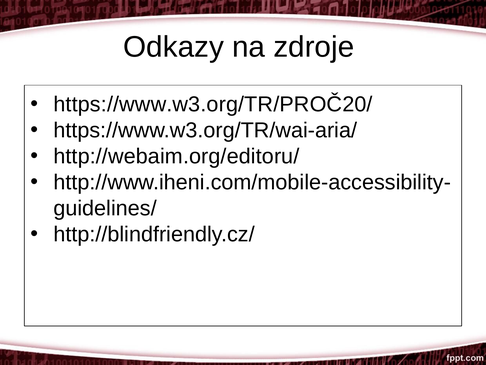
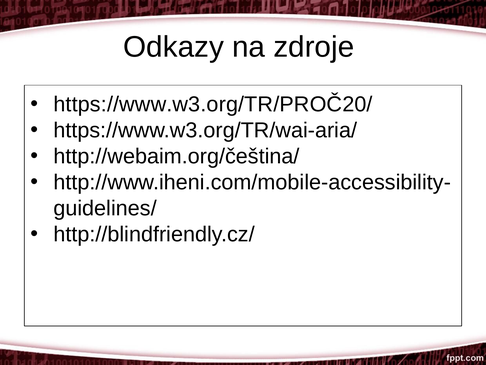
http://webaim.org/editoru/: http://webaim.org/editoru/ -> http://webaim.org/čeština/
